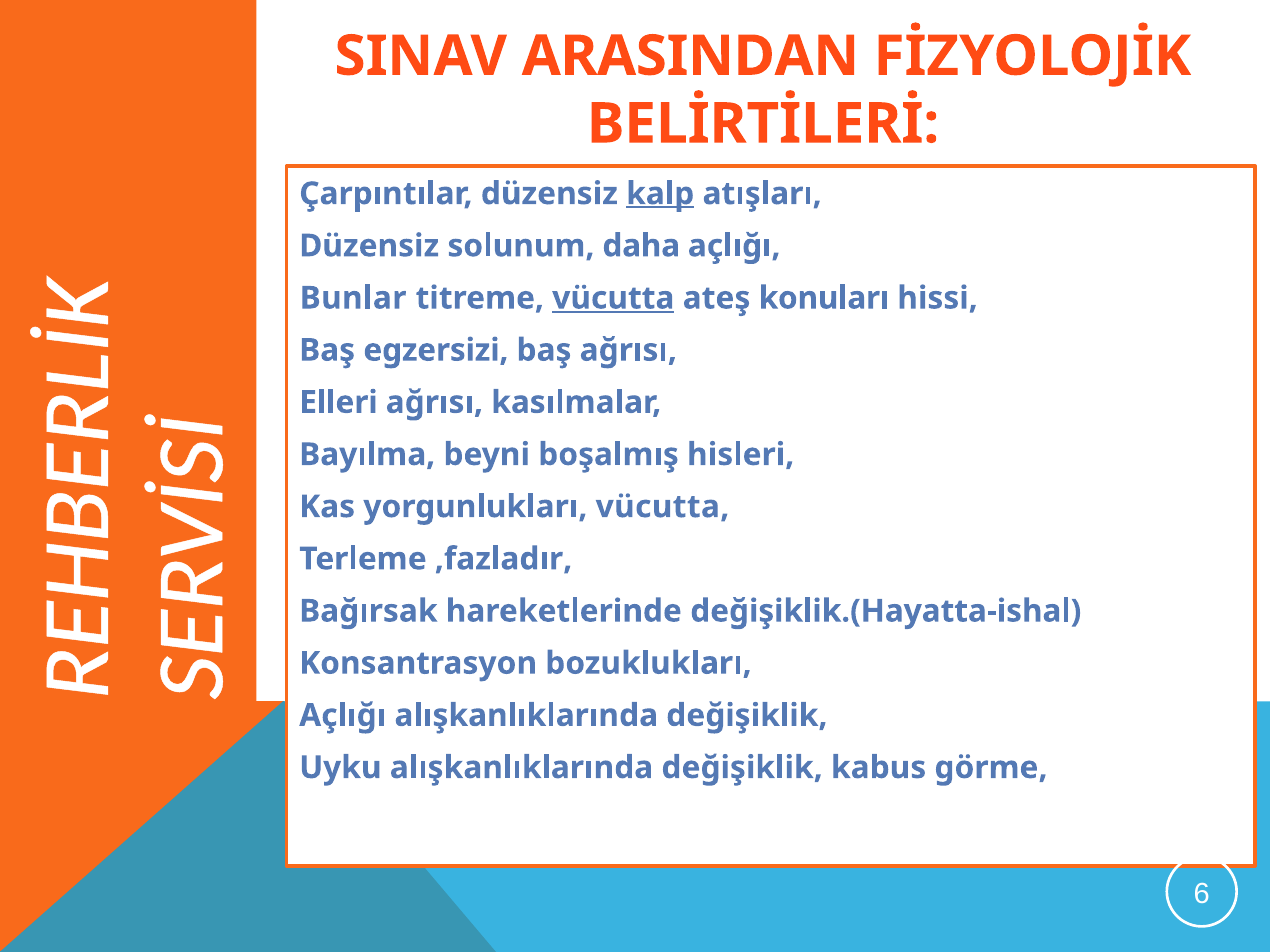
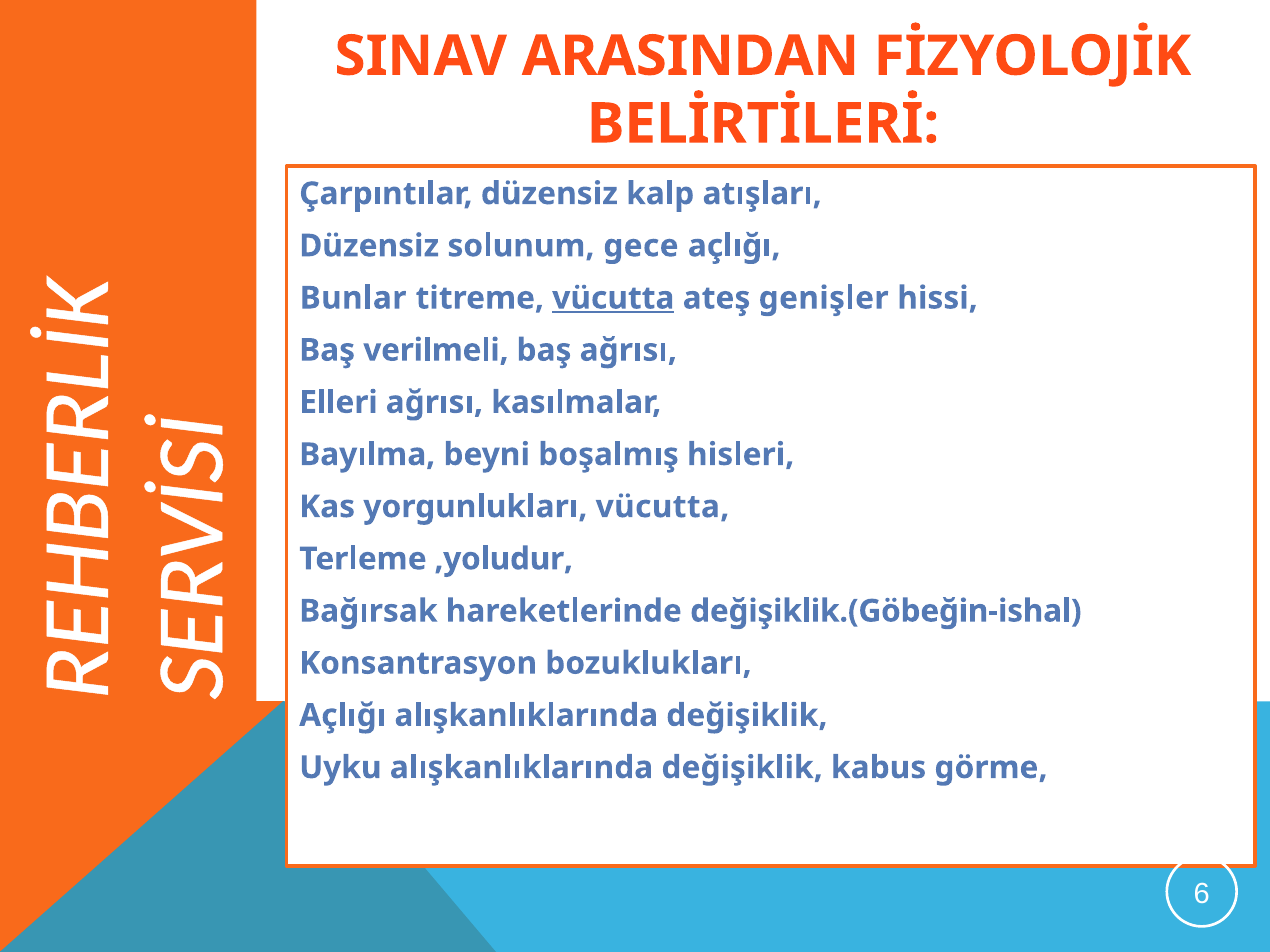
kalp underline: present -> none
daha: daha -> gece
konuları: konuları -> genişler
egzersizi: egzersizi -> verilmeli
,fazladır: ,fazladır -> ,yoludur
değişiklik.(Hayatta-ishal: değişiklik.(Hayatta-ishal -> değişiklik.(Göbeğin-ishal
